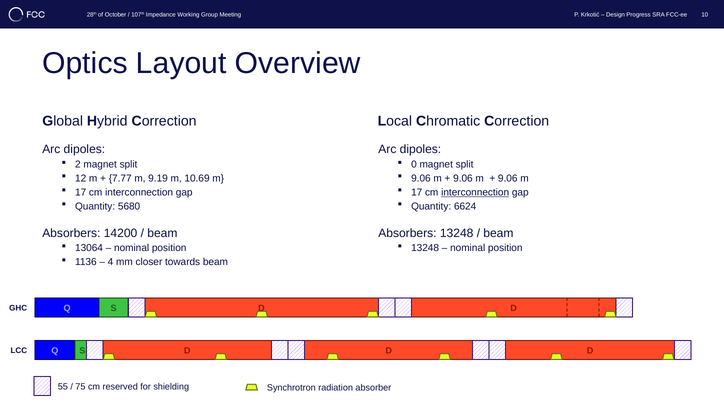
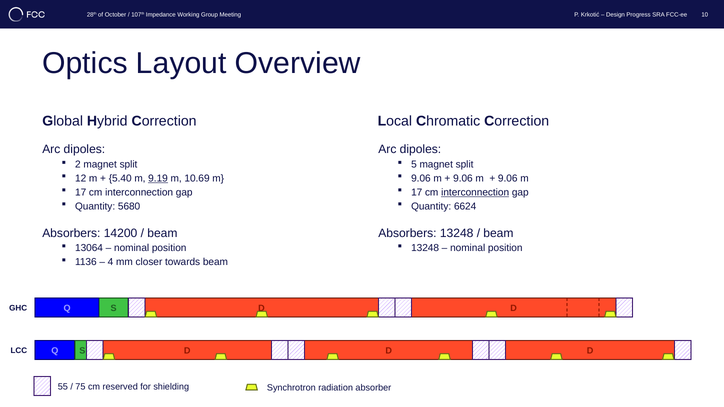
0: 0 -> 5
7.77: 7.77 -> 5.40
9.19 underline: none -> present
